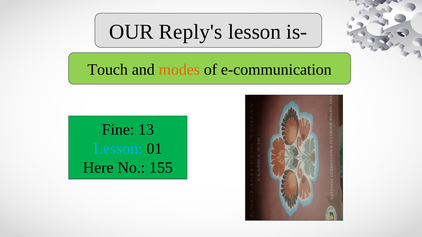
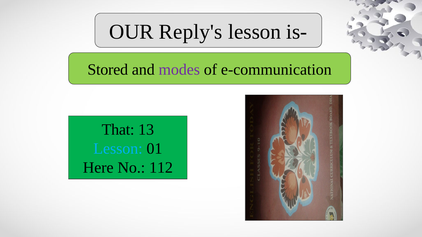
Touch: Touch -> Stored
modes colour: orange -> purple
Fine: Fine -> That
155: 155 -> 112
